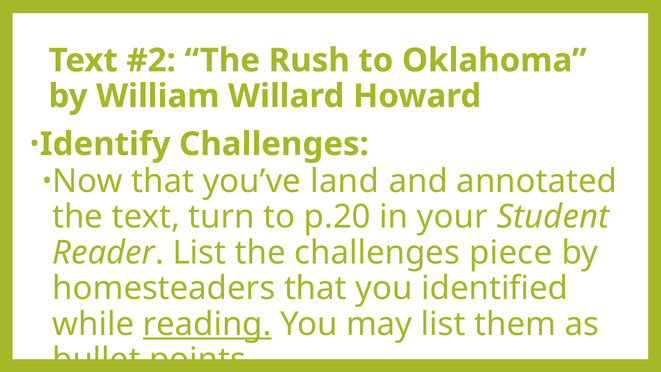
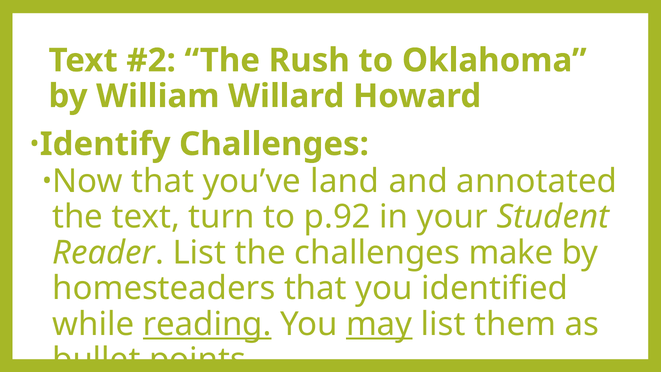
p.20: p.20 -> p.92
piece: piece -> make
may underline: none -> present
